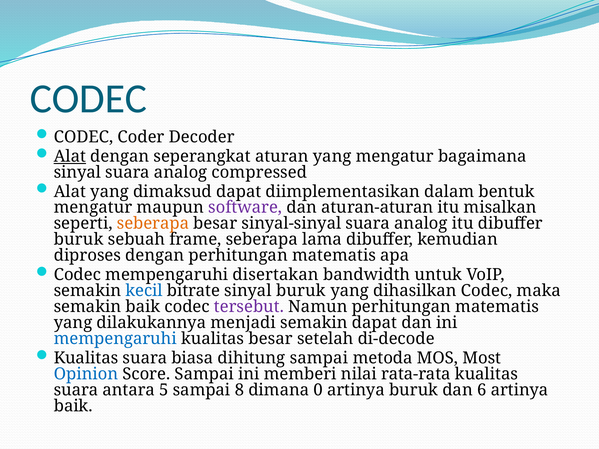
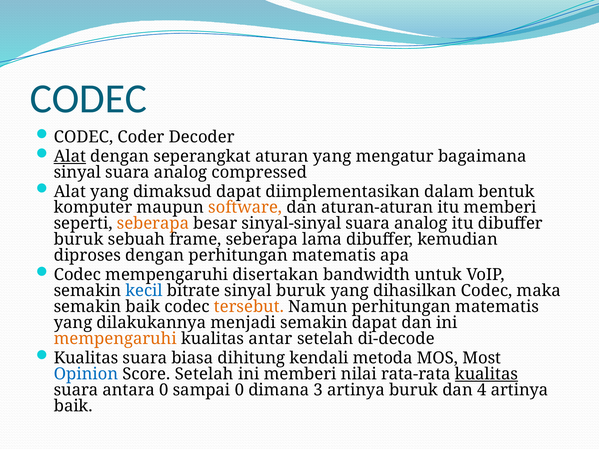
mengatur at (93, 208): mengatur -> komputer
software colour: purple -> orange
itu misalkan: misalkan -> memberi
tersebut colour: purple -> orange
mempengaruhi at (115, 339) colour: blue -> orange
kualitas besar: besar -> antar
dihitung sampai: sampai -> kendali
Score Sampai: Sampai -> Setelah
kualitas at (486, 374) underline: none -> present
antara 5: 5 -> 0
sampai 8: 8 -> 0
0: 0 -> 3
6: 6 -> 4
